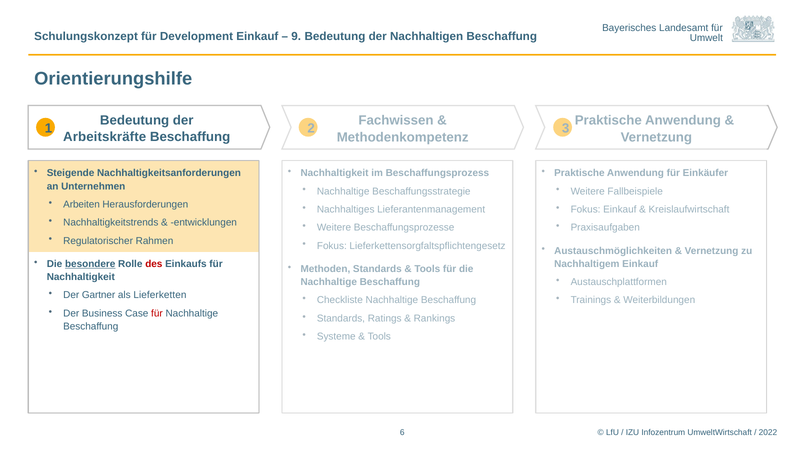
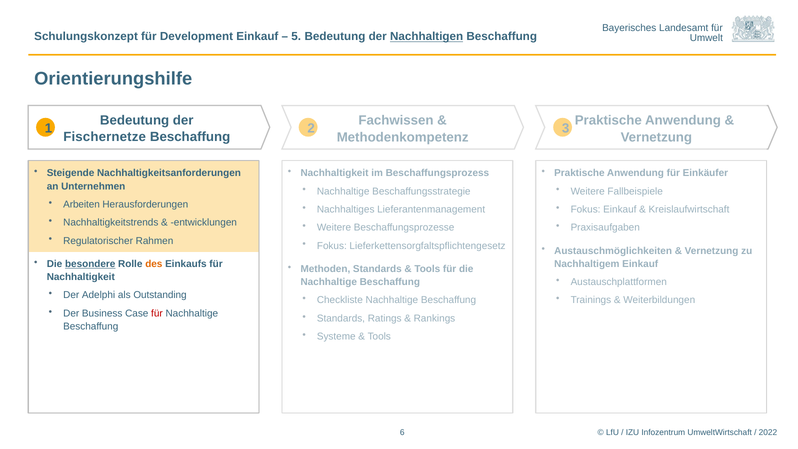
9: 9 -> 5
Nachhaltigen underline: none -> present
Arbeitskräfte: Arbeitskräfte -> Fischernetze
des colour: red -> orange
Gartner: Gartner -> Adelphi
Lieferketten: Lieferketten -> Outstanding
